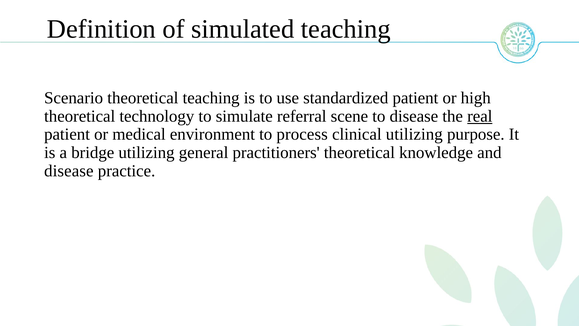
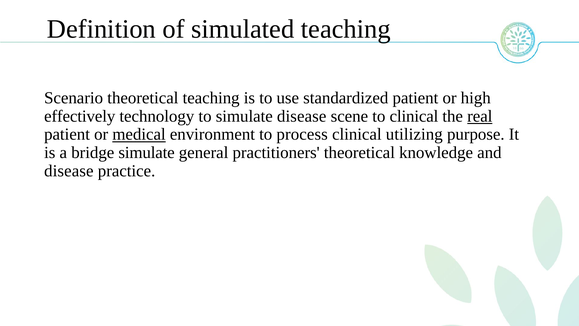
theoretical at (80, 116): theoretical -> effectively
simulate referral: referral -> disease
to disease: disease -> clinical
medical underline: none -> present
bridge utilizing: utilizing -> simulate
